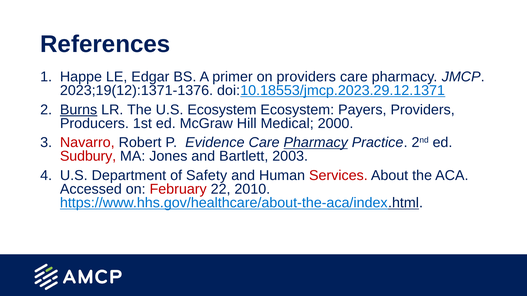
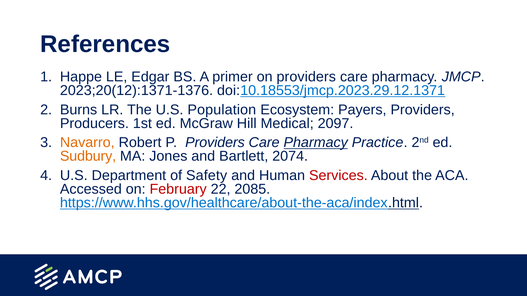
2023;19(12):1371-1376: 2023;19(12):1371-1376 -> 2023;20(12):1371-1376
Burns underline: present -> none
U.S Ecosystem: Ecosystem -> Population
2000: 2000 -> 2097
Navarro colour: red -> orange
P Evidence: Evidence -> Providers
Sudbury colour: red -> orange
2003: 2003 -> 2074
2010: 2010 -> 2085
